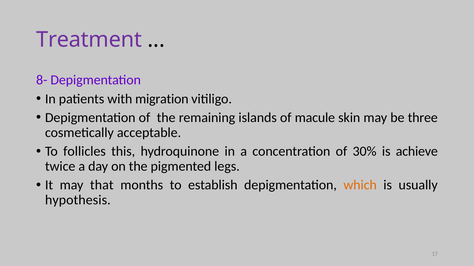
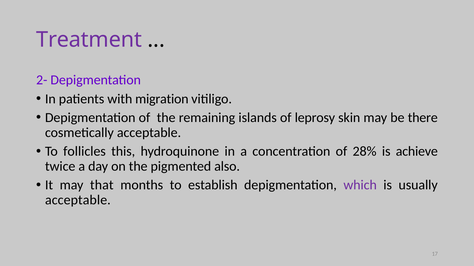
8-: 8- -> 2-
macule: macule -> leprosy
three: three -> there
30%: 30% -> 28%
legs: legs -> also
which colour: orange -> purple
hypothesis at (78, 200): hypothesis -> acceptable
